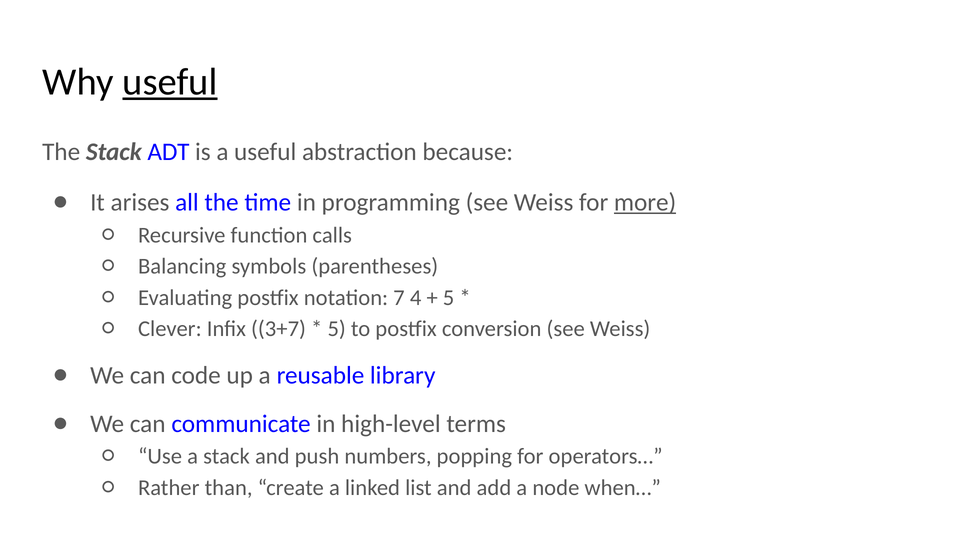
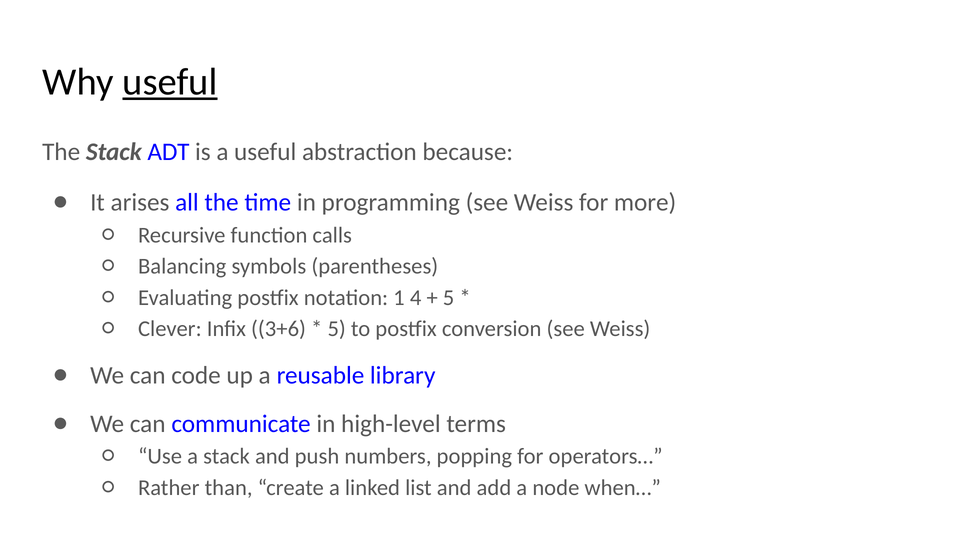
more underline: present -> none
7: 7 -> 1
3+7: 3+7 -> 3+6
